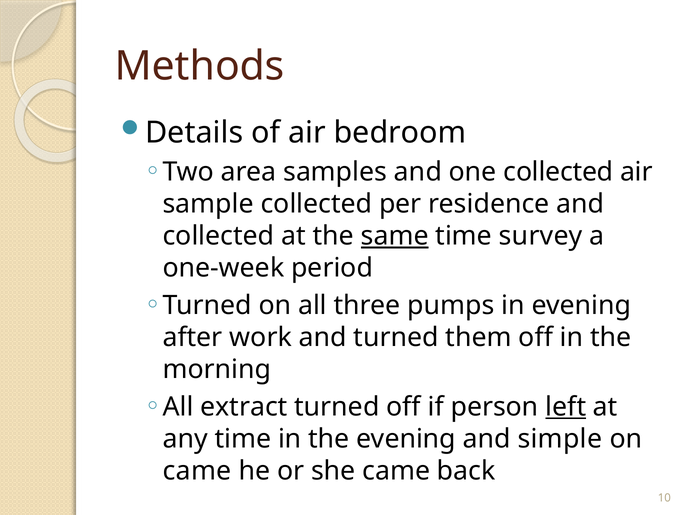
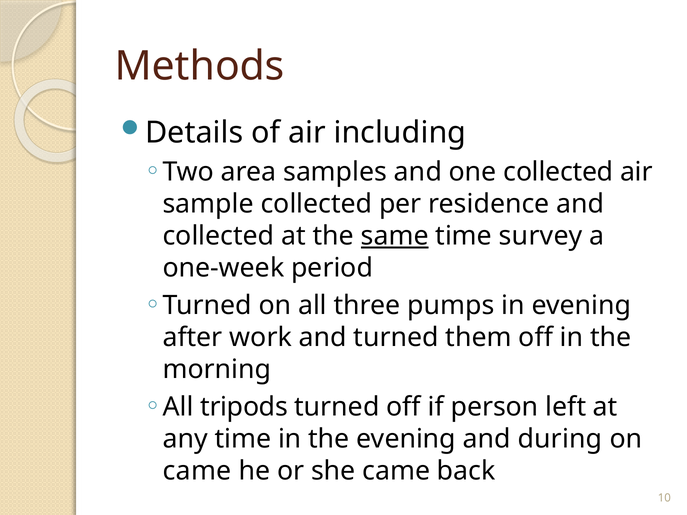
bedroom: bedroom -> including
extract: extract -> tripods
left underline: present -> none
simple: simple -> during
